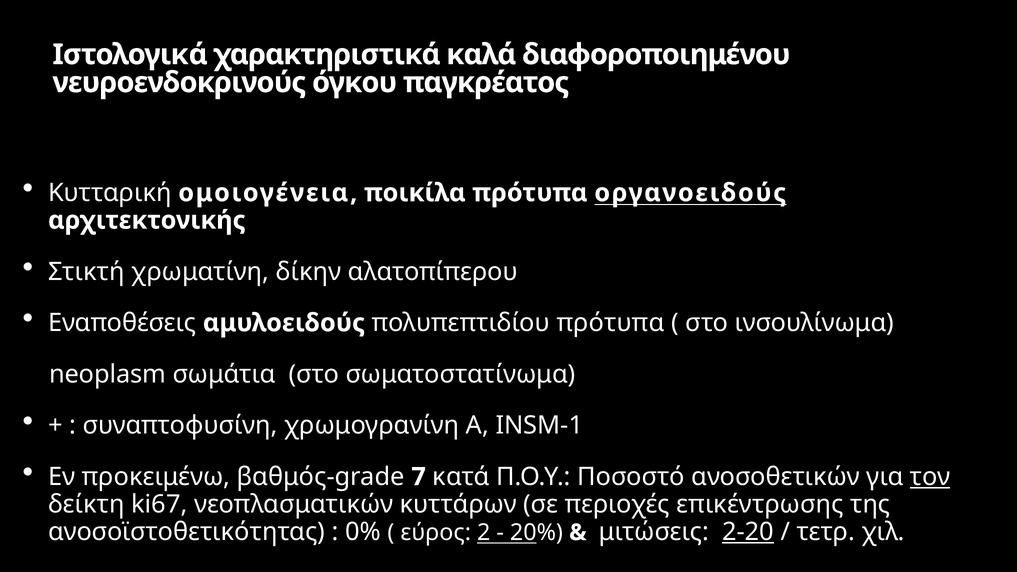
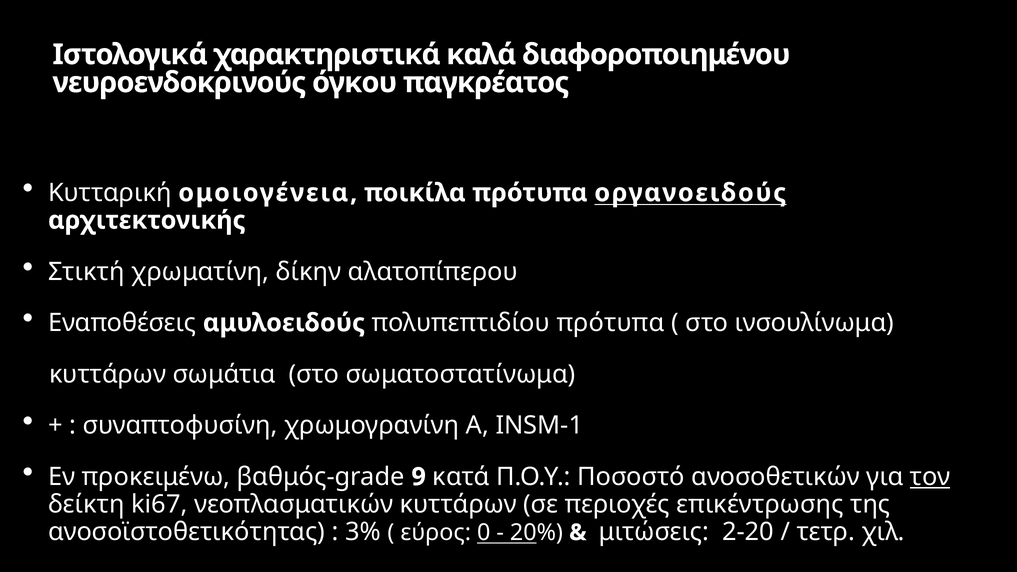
neoplasm at (108, 374): neoplasm -> κυττάρων
7: 7 -> 9
0%: 0% -> 3%
2: 2 -> 0
2-20 underline: present -> none
